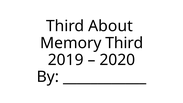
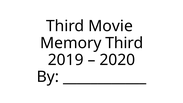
About: About -> Movie
